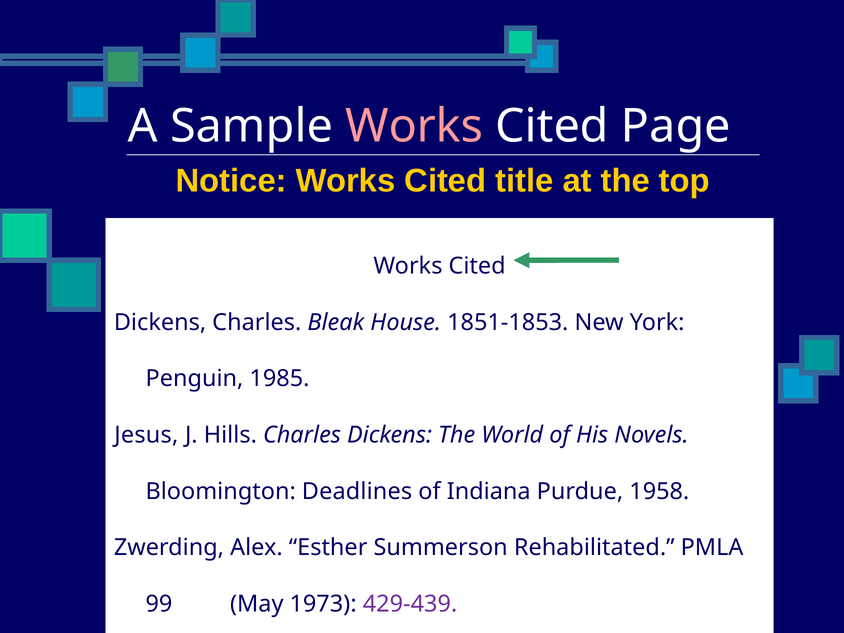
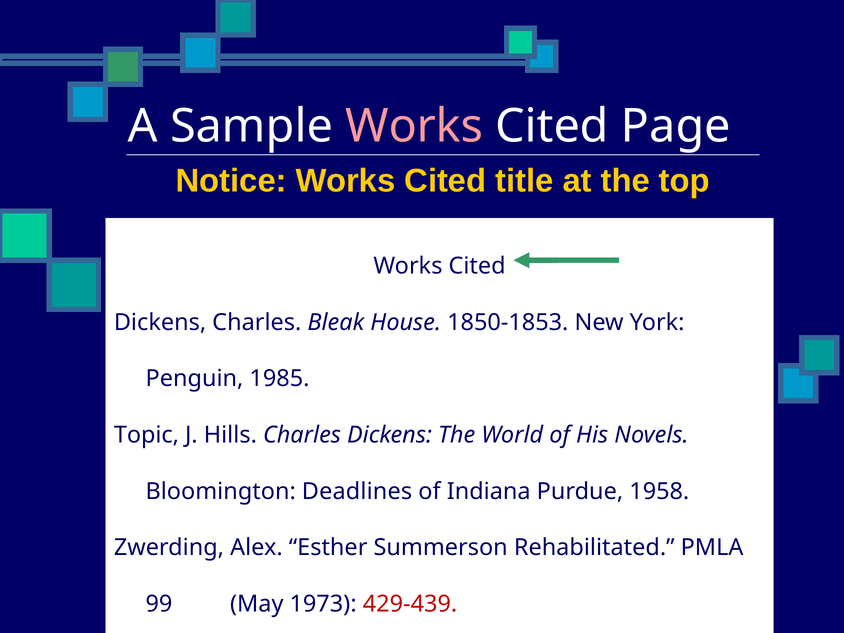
1851-1853: 1851-1853 -> 1850-1853
Jesus: Jesus -> Topic
429-439 colour: purple -> red
